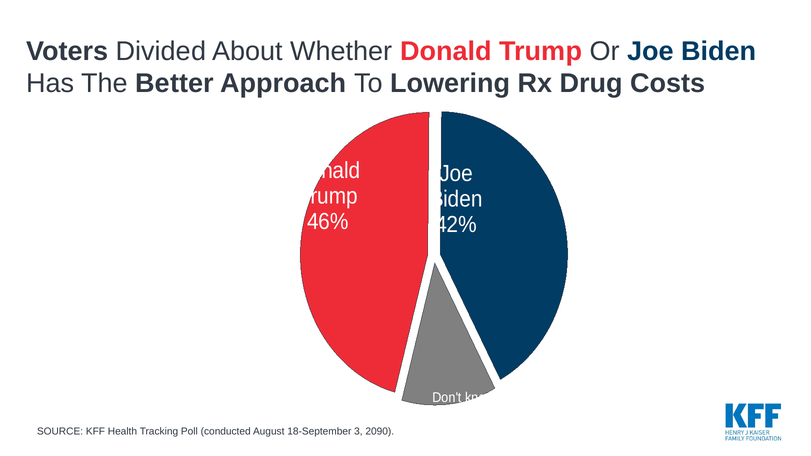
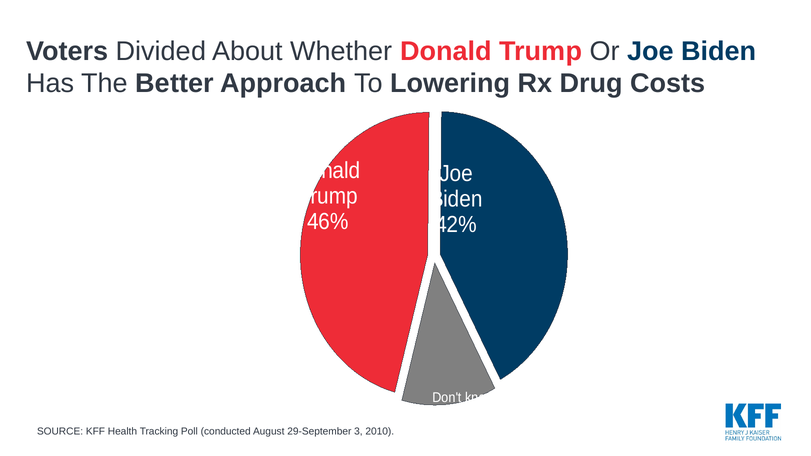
18-September: 18-September -> 29-September
2090: 2090 -> 2010
